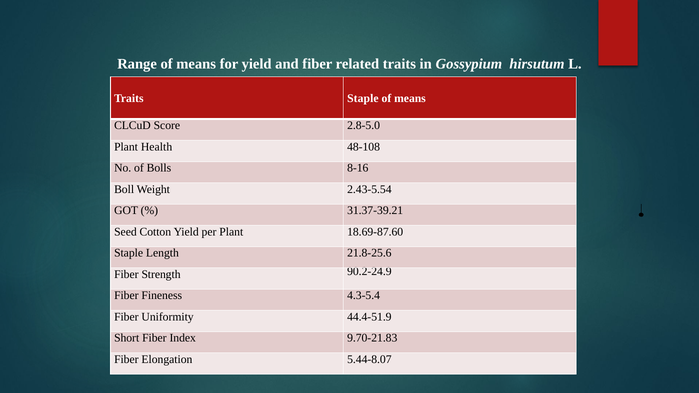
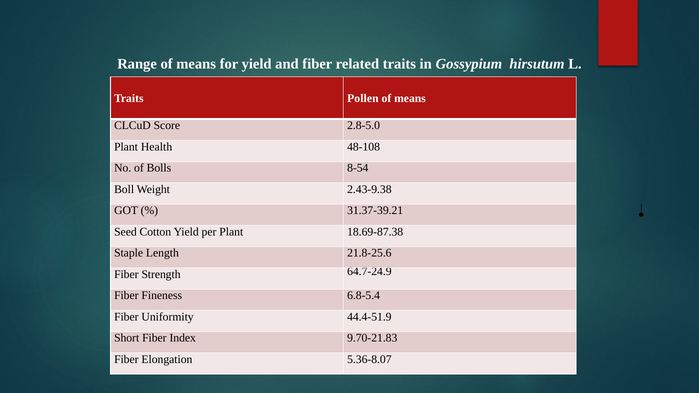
Traits Staple: Staple -> Pollen
8-16: 8-16 -> 8-54
2.43-5.54: 2.43-5.54 -> 2.43-9.38
18.69-87.60: 18.69-87.60 -> 18.69-87.38
90.2-24.9: 90.2-24.9 -> 64.7-24.9
4.3-5.4: 4.3-5.4 -> 6.8-5.4
5.44-8.07: 5.44-8.07 -> 5.36-8.07
